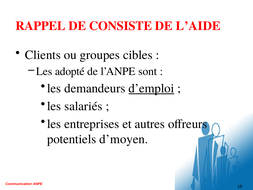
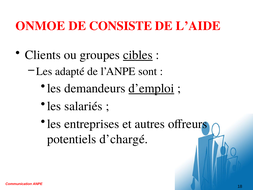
RAPPEL: RAPPEL -> ONMOE
cibles underline: none -> present
adopté: adopté -> adapté
d’moyen: d’moyen -> d’chargé
